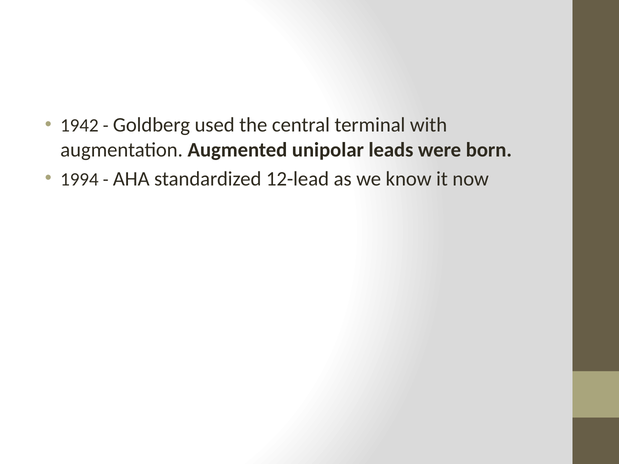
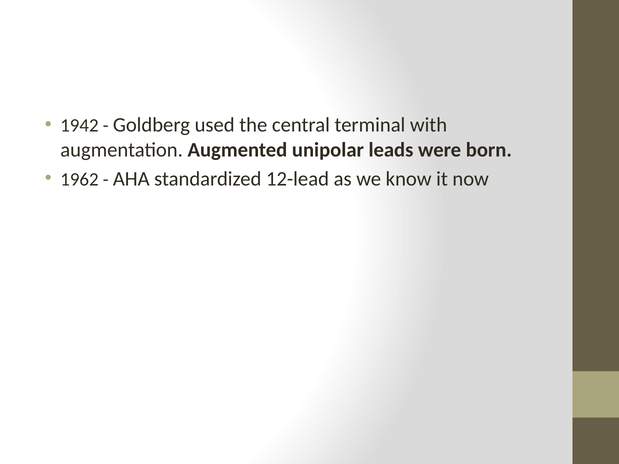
1994: 1994 -> 1962
